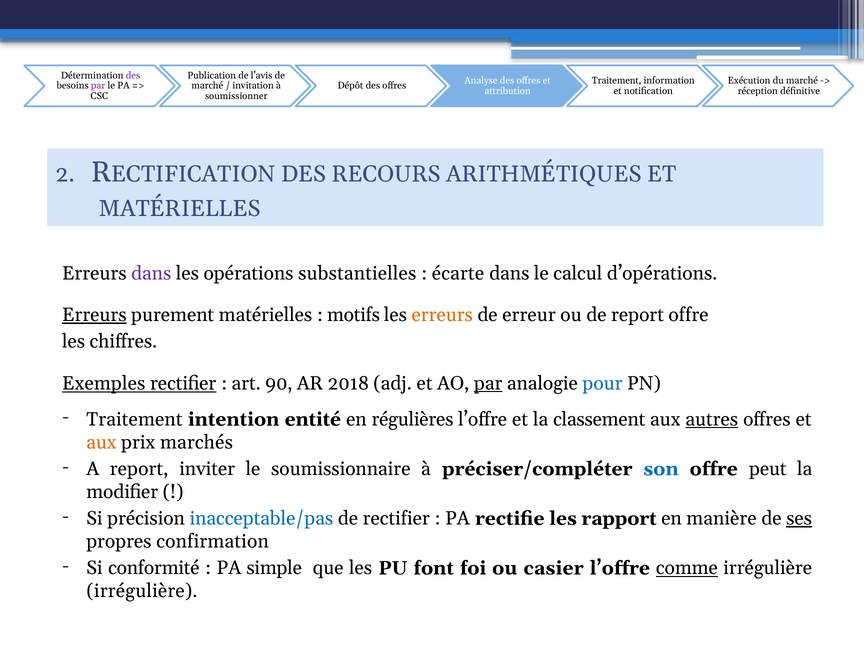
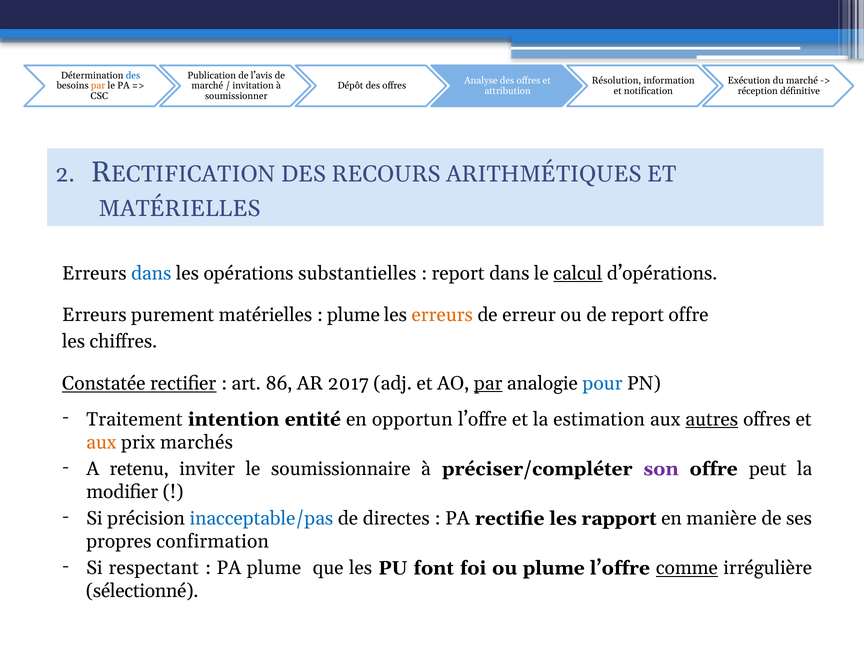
des at (133, 75) colour: purple -> blue
Traitement at (617, 81): Traitement -> Résolution
par at (98, 86) colour: purple -> orange
dans at (151, 273) colour: purple -> blue
écarte at (458, 273): écarte -> report
calcul underline: none -> present
Erreurs at (94, 315) underline: present -> none
motifs at (354, 315): motifs -> plume
Exemples: Exemples -> Constatée
90: 90 -> 86
2018: 2018 -> 2017
régulières: régulières -> opportun
classement: classement -> estimation
A report: report -> retenu
son colour: blue -> purple
de rectifier: rectifier -> directes
ses underline: present -> none
conformité: conformité -> respectant
PA simple: simple -> plume
ou casier: casier -> plume
irrégulière at (142, 591): irrégulière -> sélectionné
